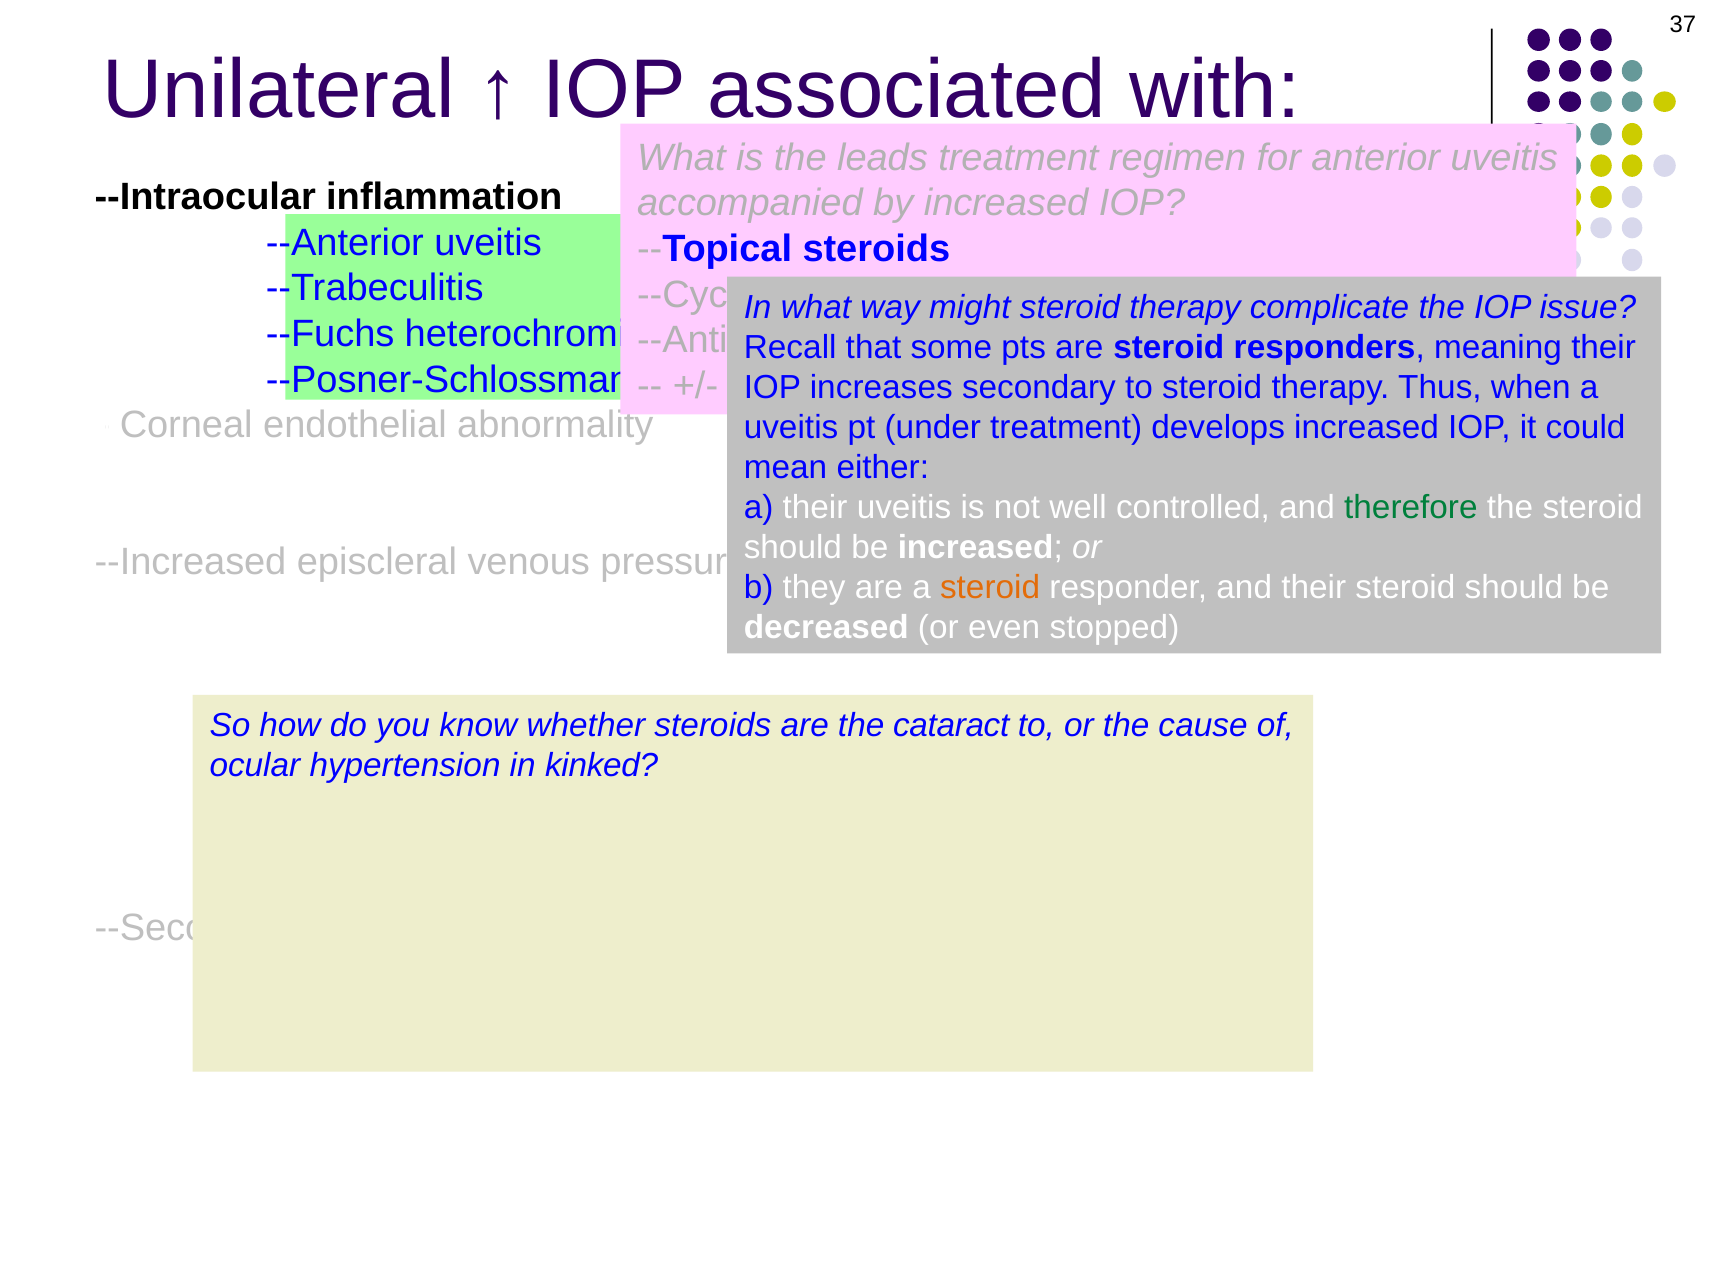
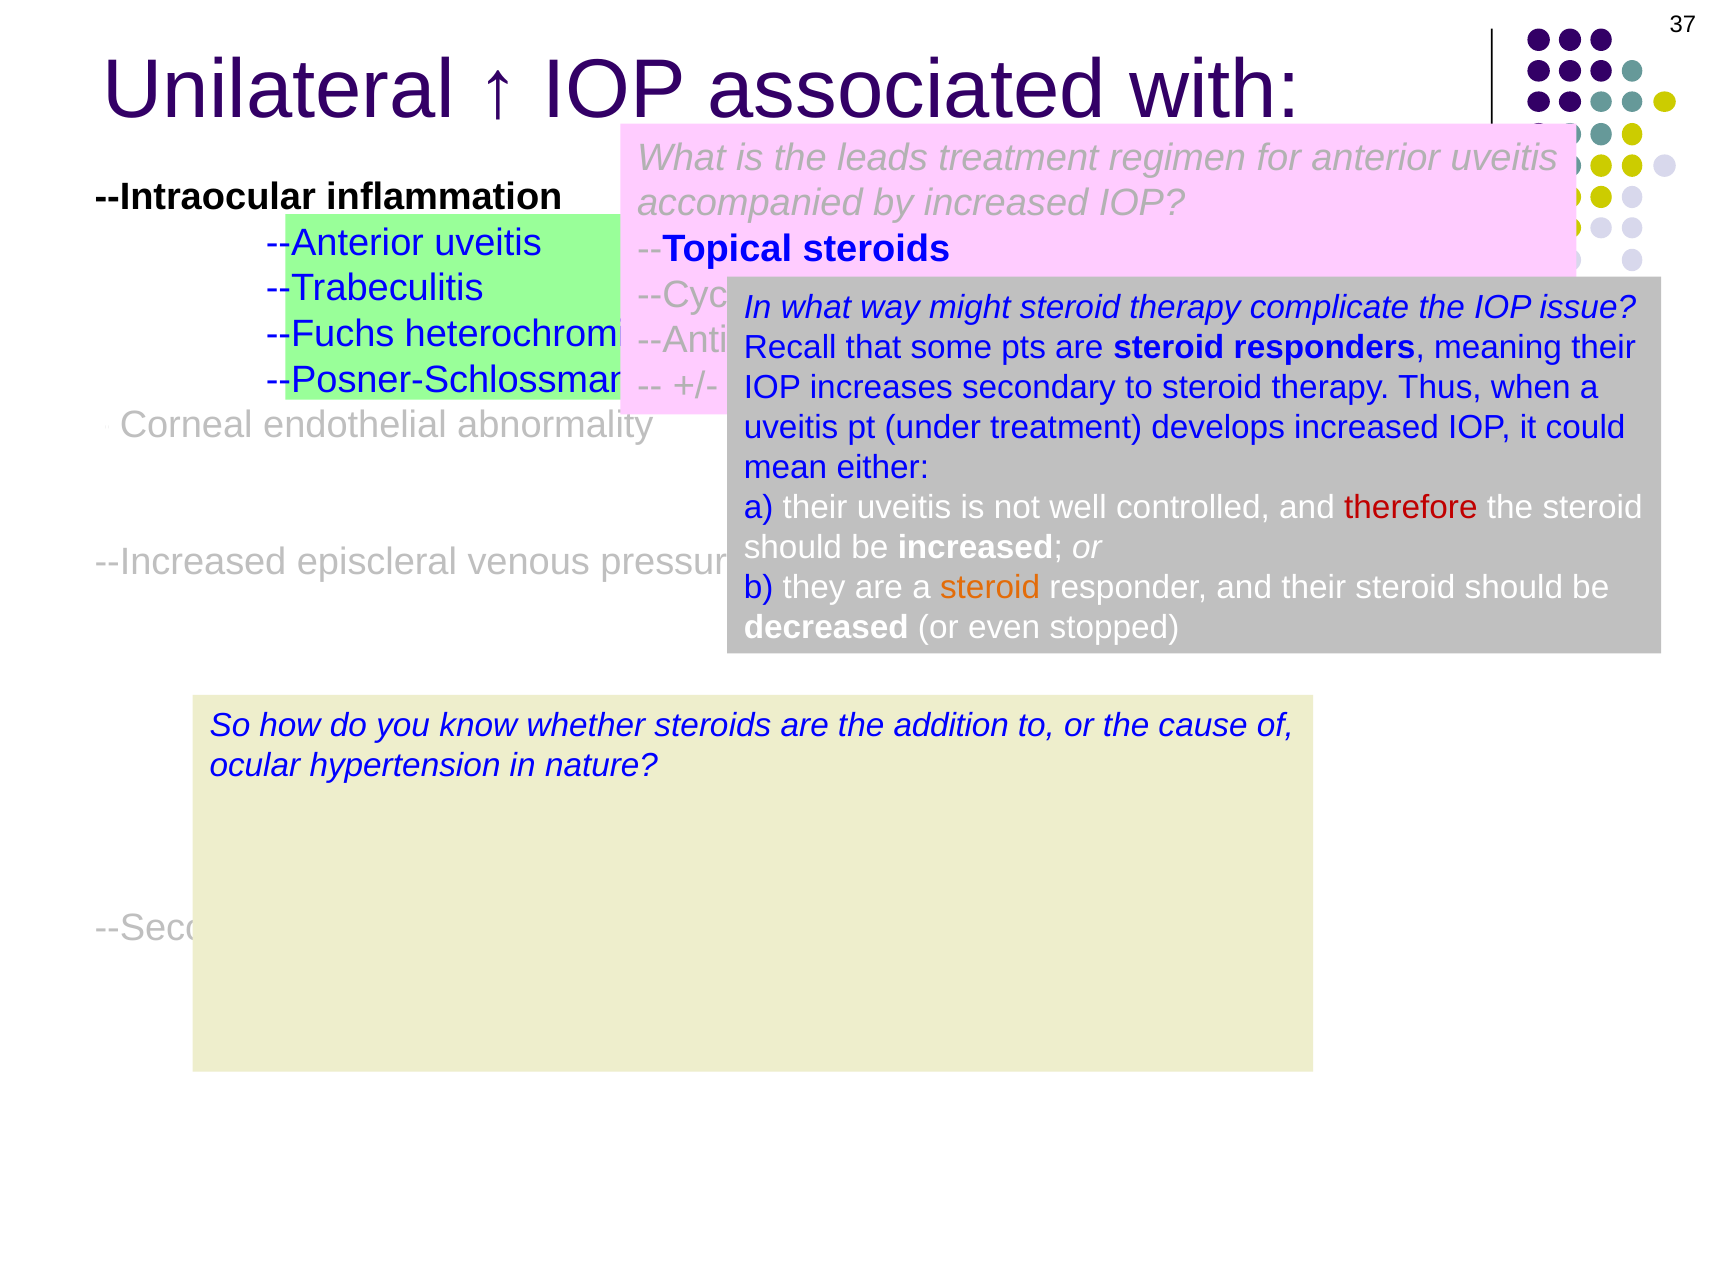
therefore colour: green -> red
cataract: cataract -> addition
kinked: kinked -> nature
